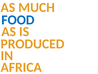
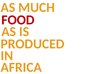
FOOD colour: blue -> red
